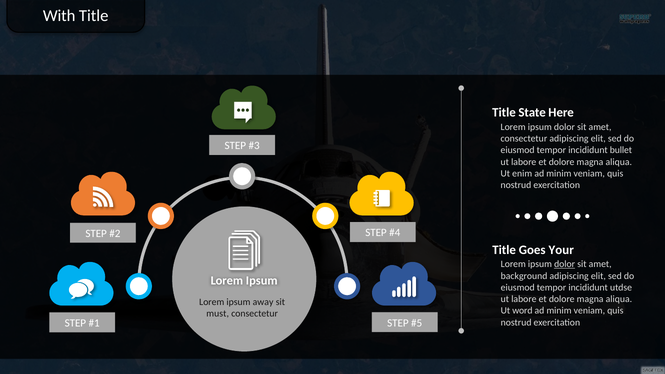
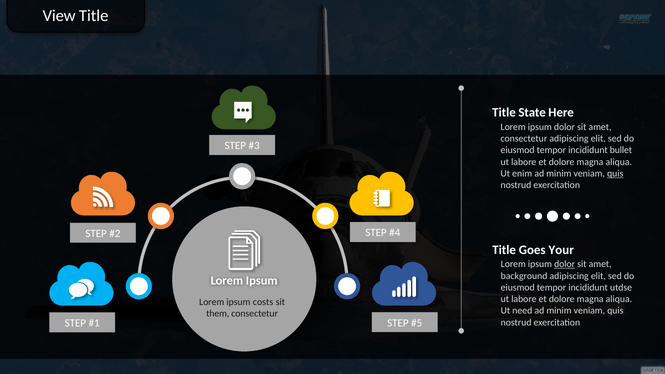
With: With -> View
quis at (615, 174) underline: none -> present
away: away -> costs
word: word -> need
must: must -> them
